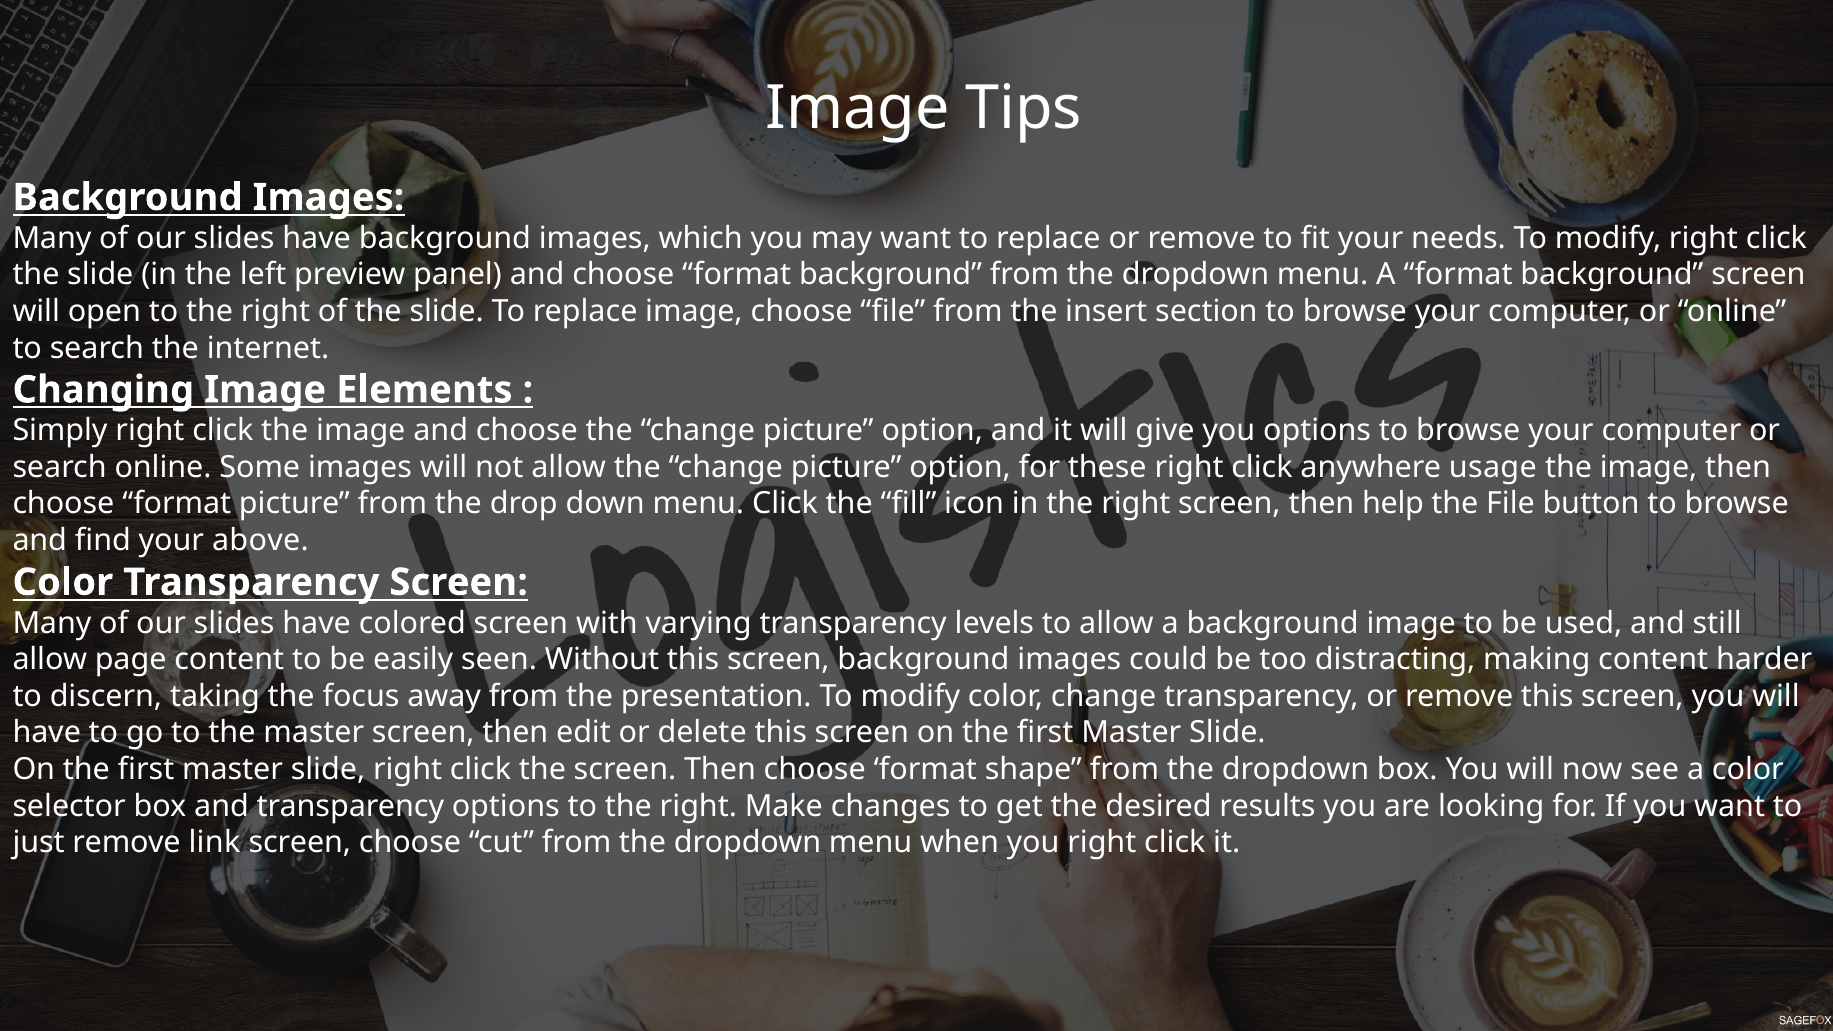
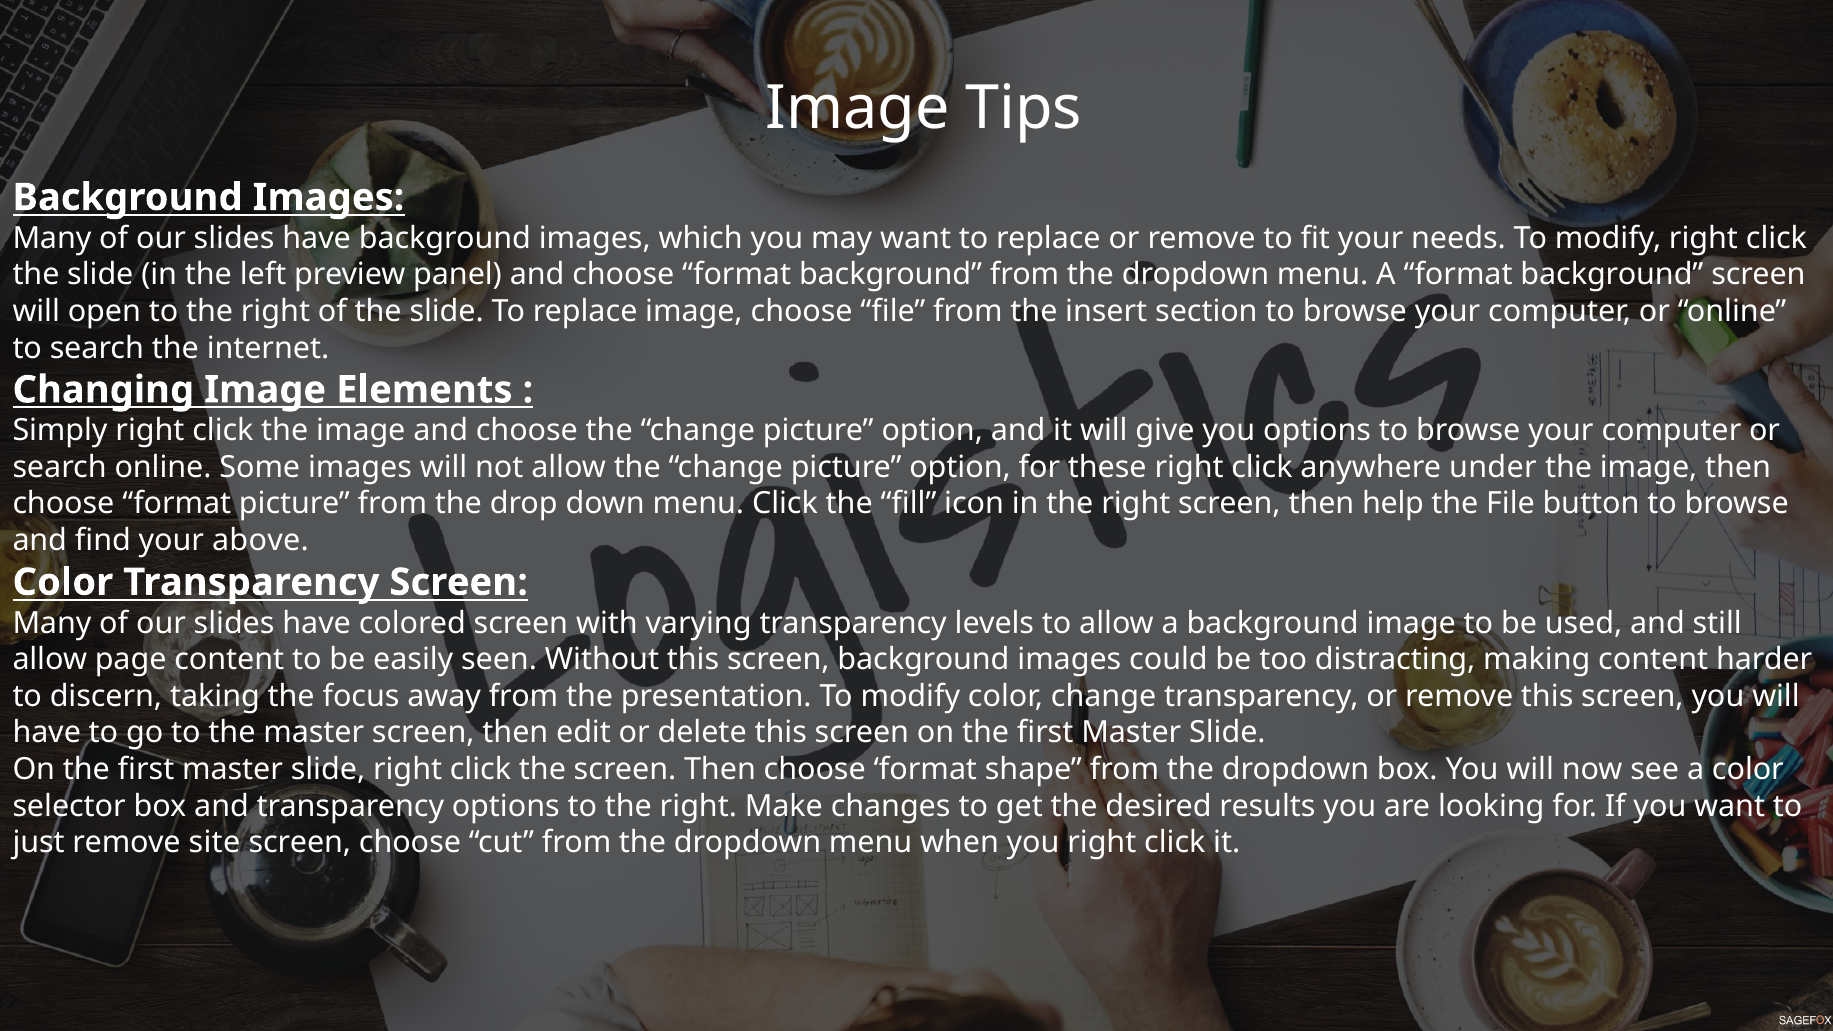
usage: usage -> under
link: link -> site
